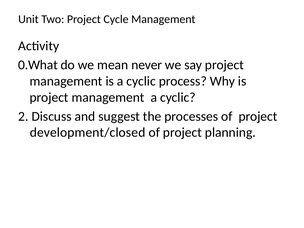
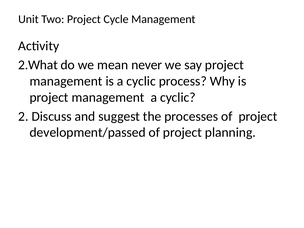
0.What: 0.What -> 2.What
development/closed: development/closed -> development/passed
